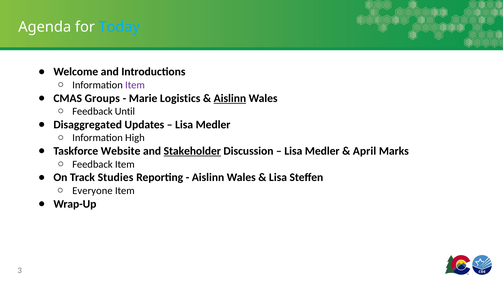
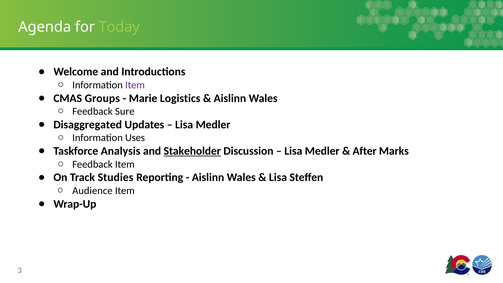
Today colour: light blue -> light green
Aislinn at (230, 98) underline: present -> none
Until: Until -> Sure
High: High -> Uses
Website: Website -> Analysis
April: April -> After
Everyone: Everyone -> Audience
